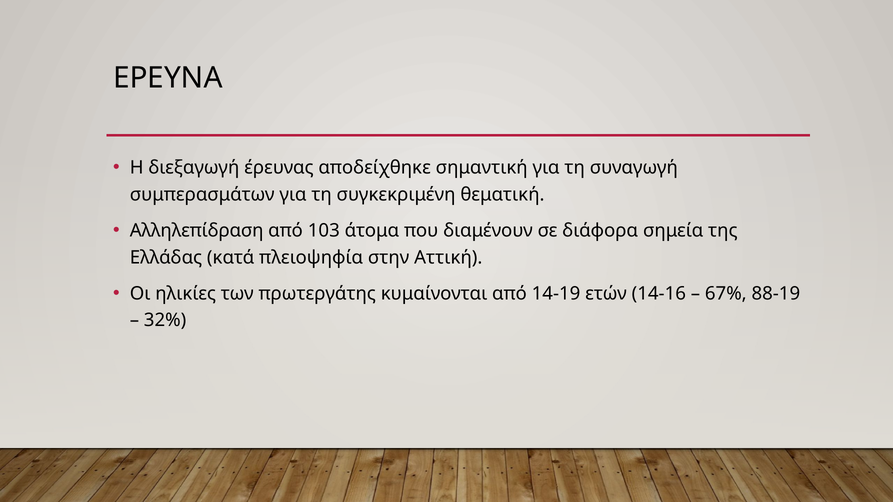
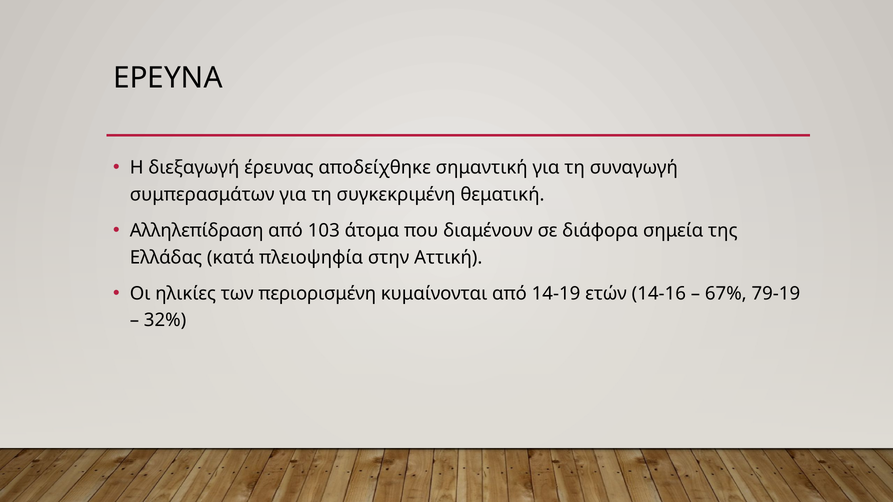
πρωτεργάτης: πρωτεργάτης -> περιορισμένη
88-19: 88-19 -> 79-19
